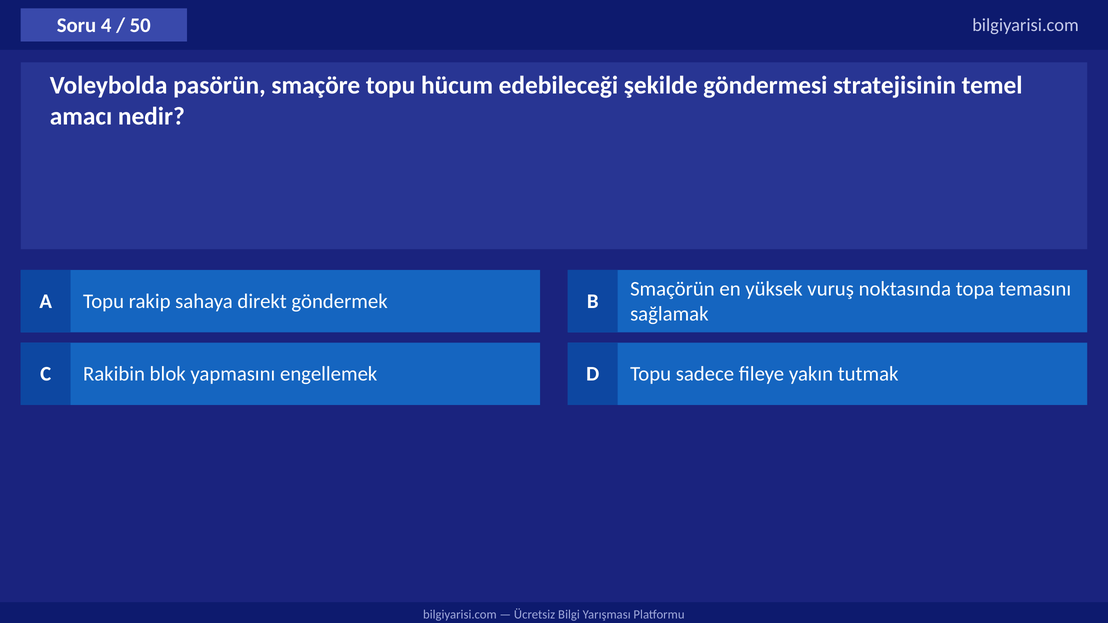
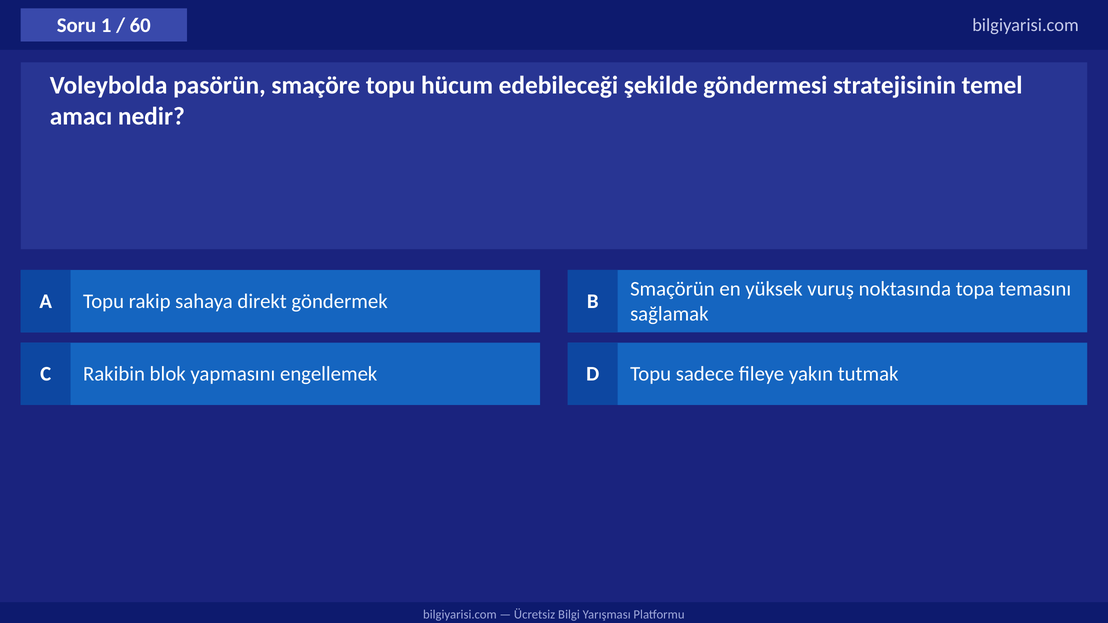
4: 4 -> 1
50: 50 -> 60
